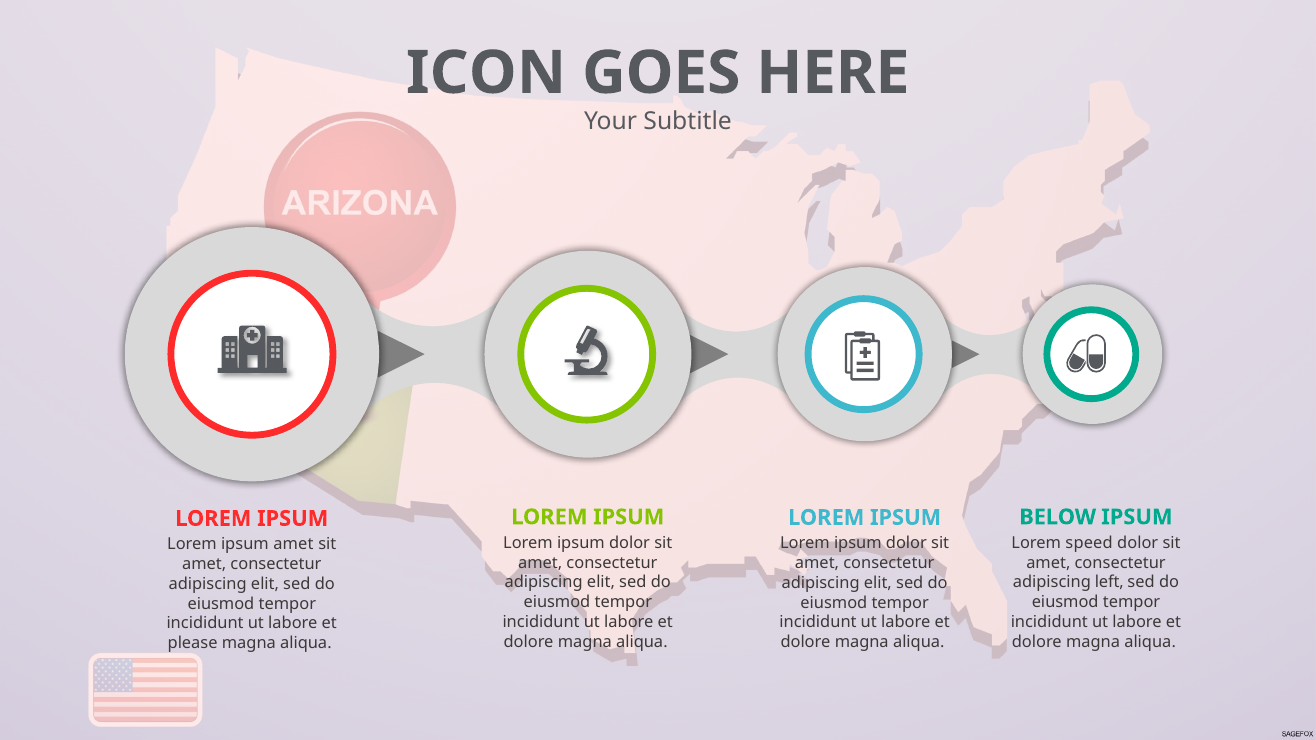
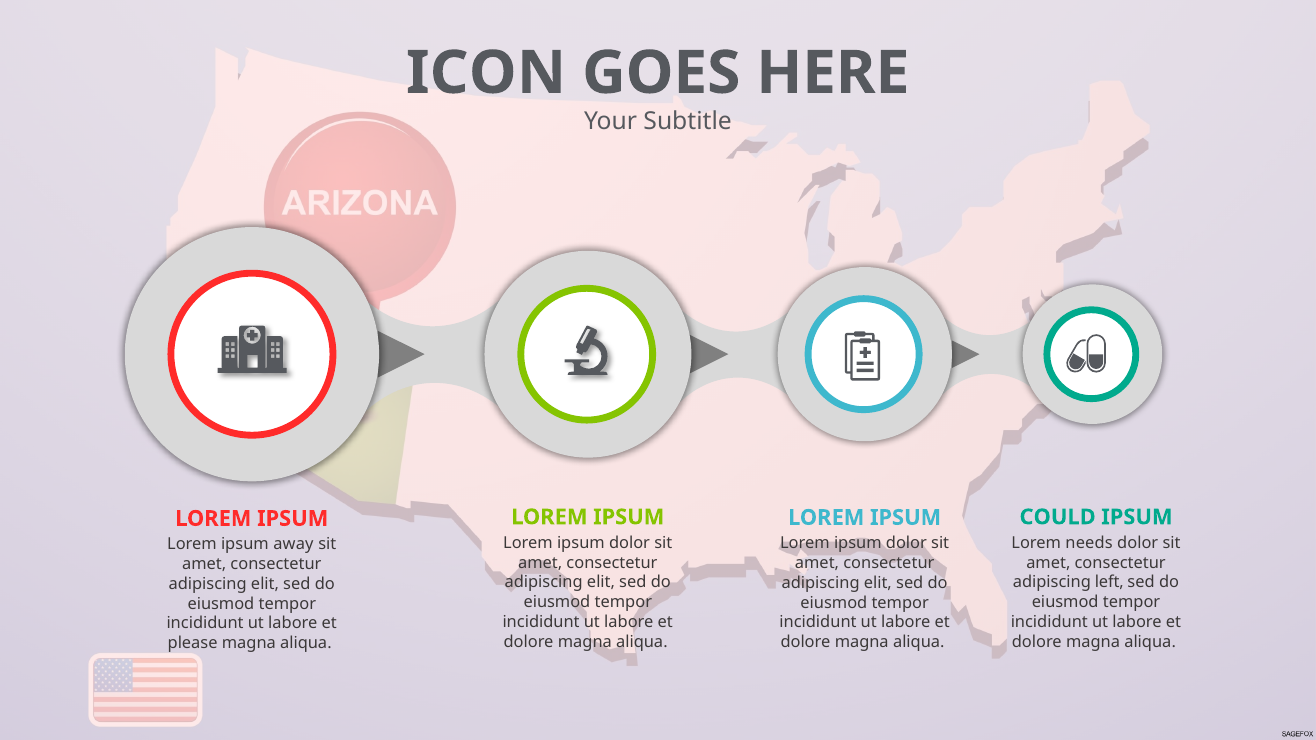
BELOW: BELOW -> COULD
speed: speed -> needs
ipsum amet: amet -> away
